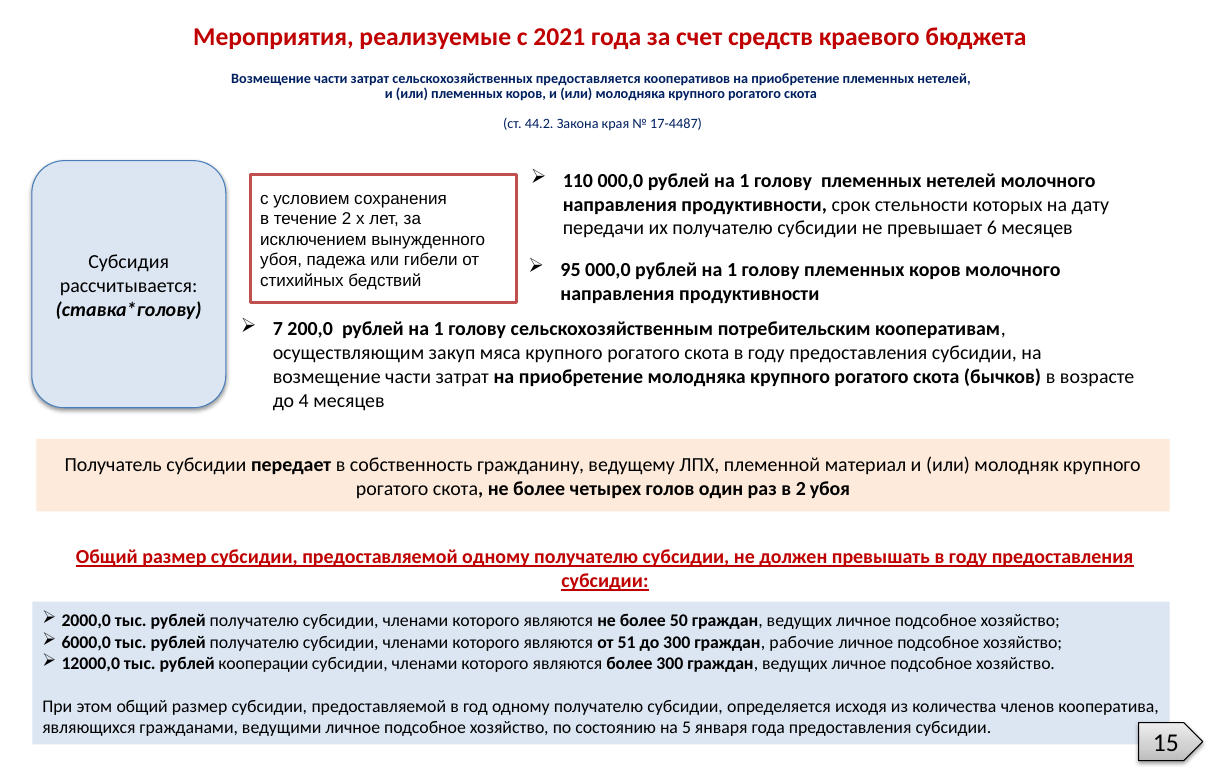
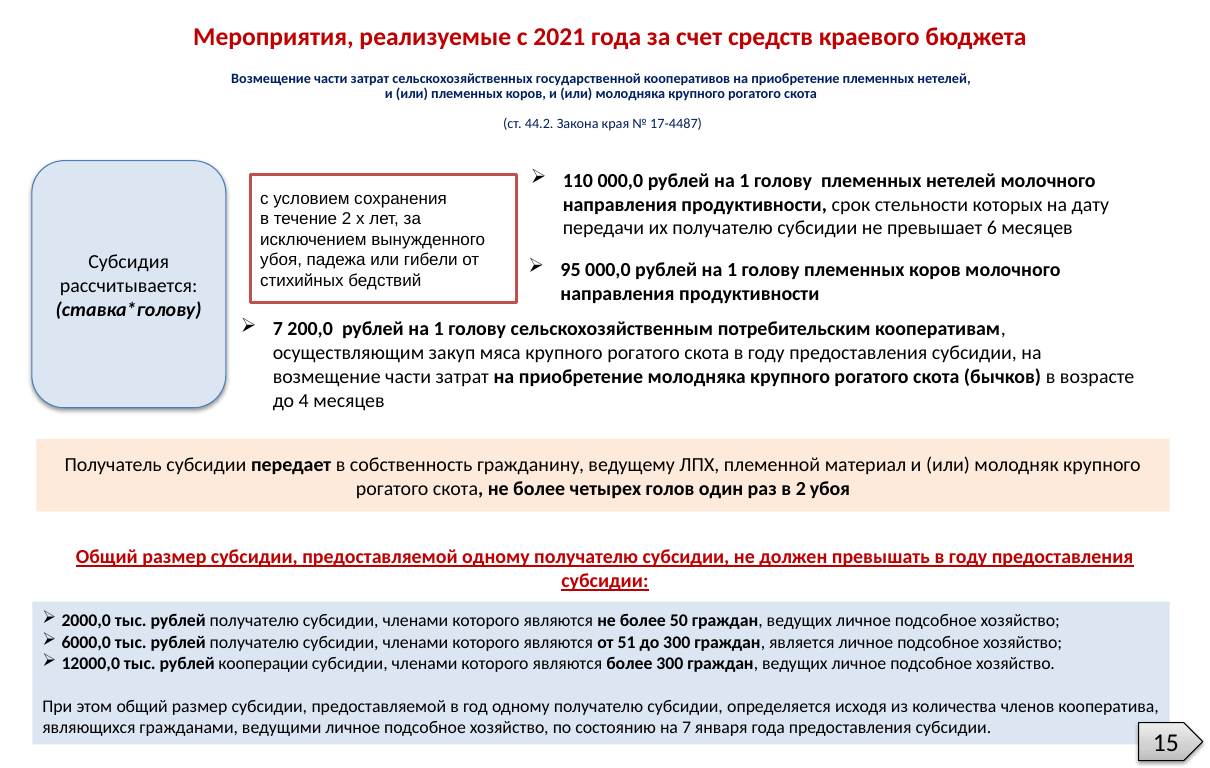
предоставляется: предоставляется -> государственной
рабочие: рабочие -> является
на 5: 5 -> 7
